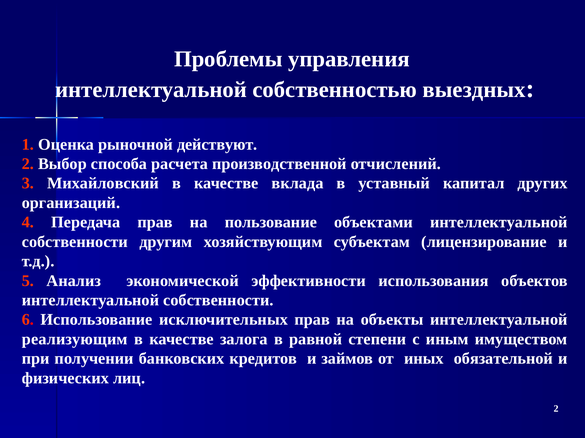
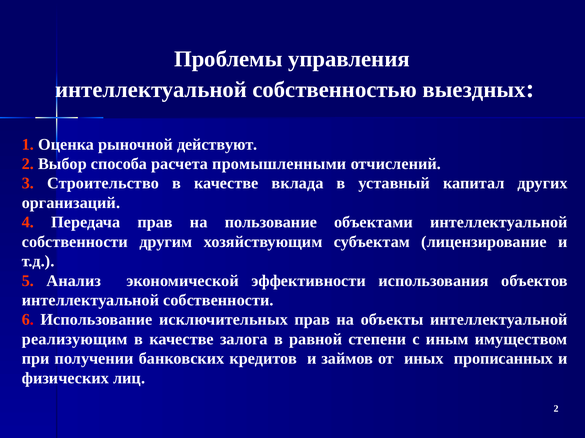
производственной: производственной -> промышленными
Михайловский: Михайловский -> Строительство
обязательной: обязательной -> прописанных
